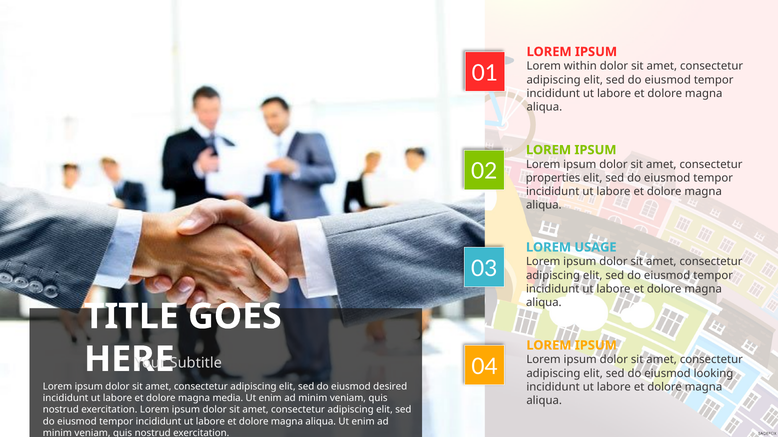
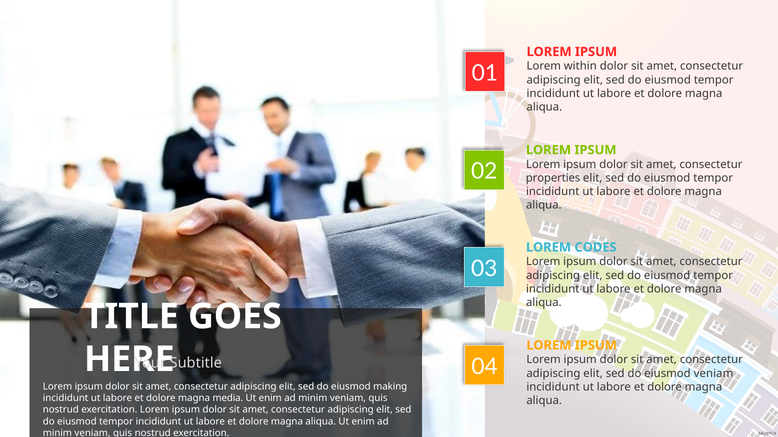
USAGE: USAGE -> CODES
eiusmod looking: looking -> veniam
desired: desired -> making
